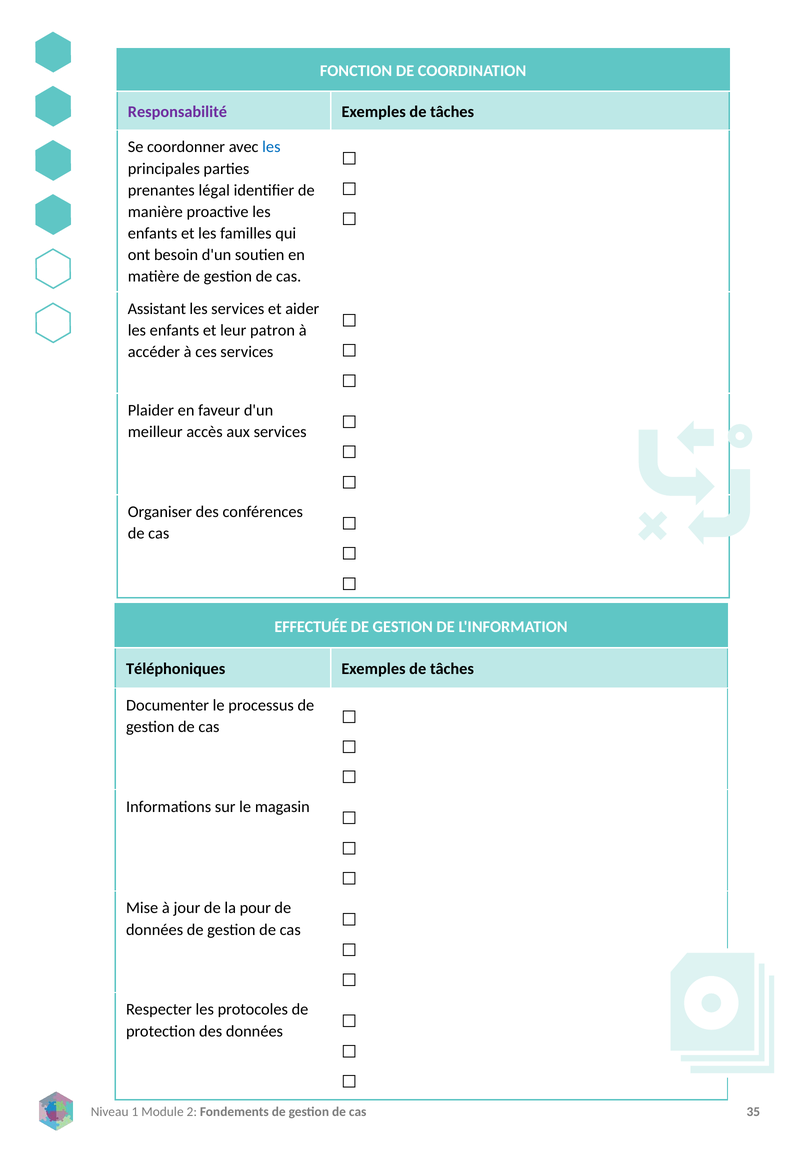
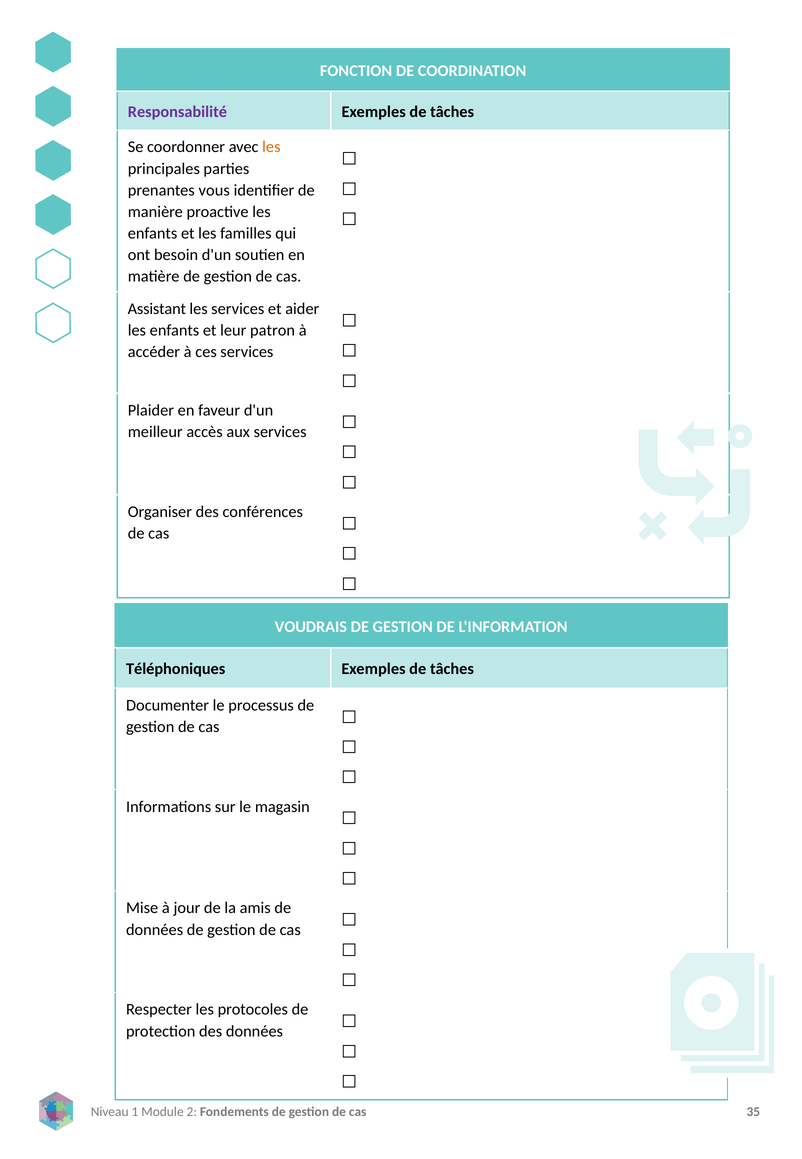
les at (271, 147) colour: blue -> orange
légal: légal -> vous
EFFECTUÉE: EFFECTUÉE -> VOUDRAIS
pour: pour -> amis
